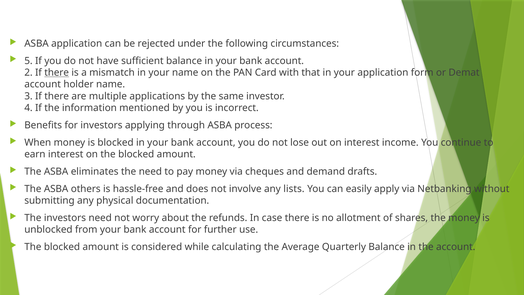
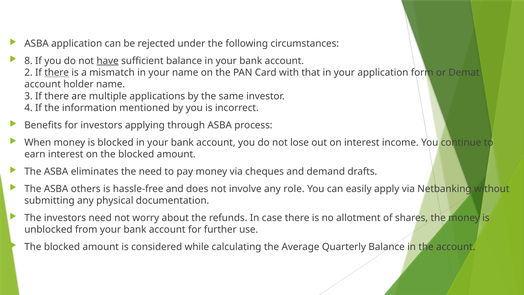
5: 5 -> 8
have underline: none -> present
lists: lists -> role
